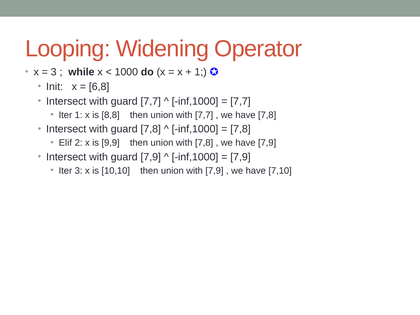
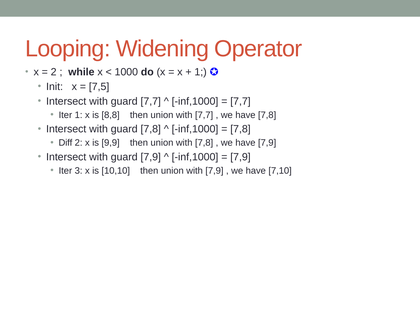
3 at (54, 72): 3 -> 2
6,8: 6,8 -> 7,5
Elif: Elif -> Diff
